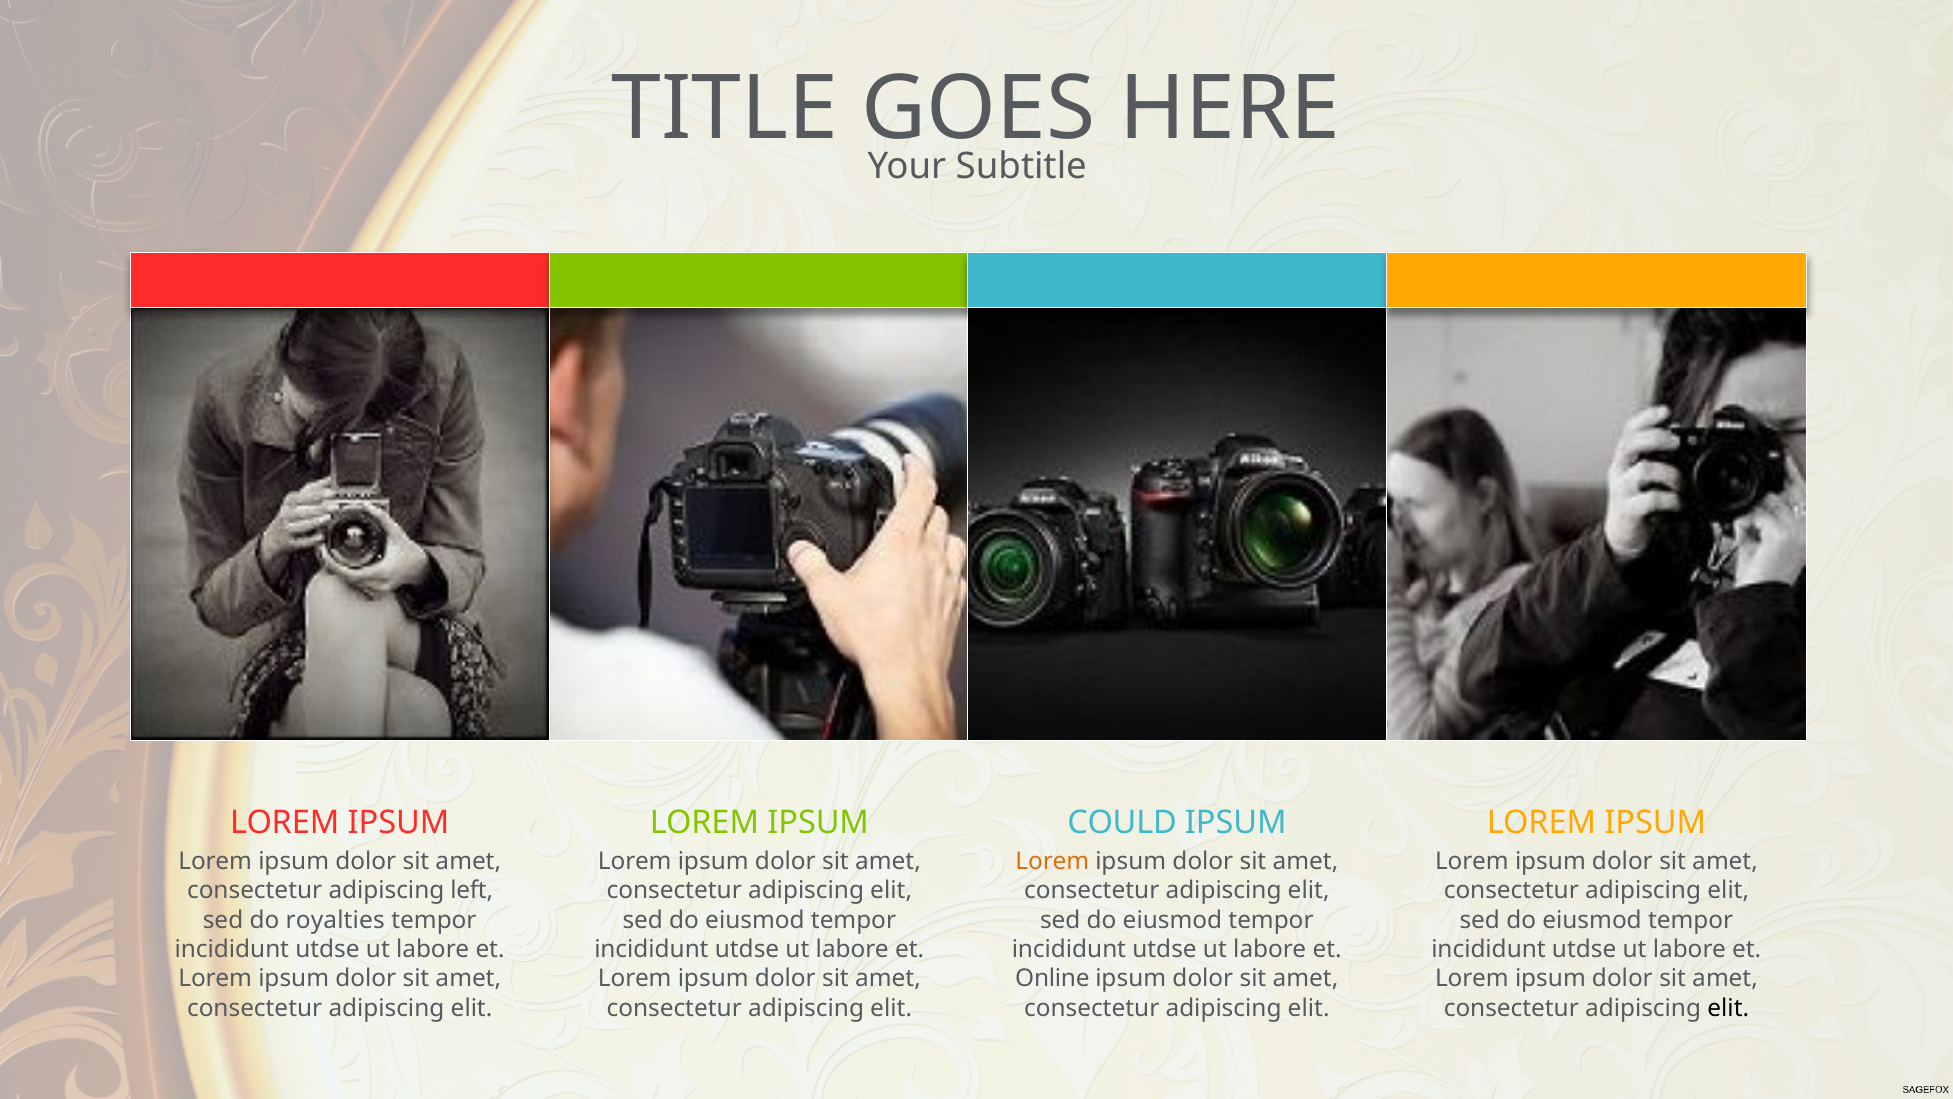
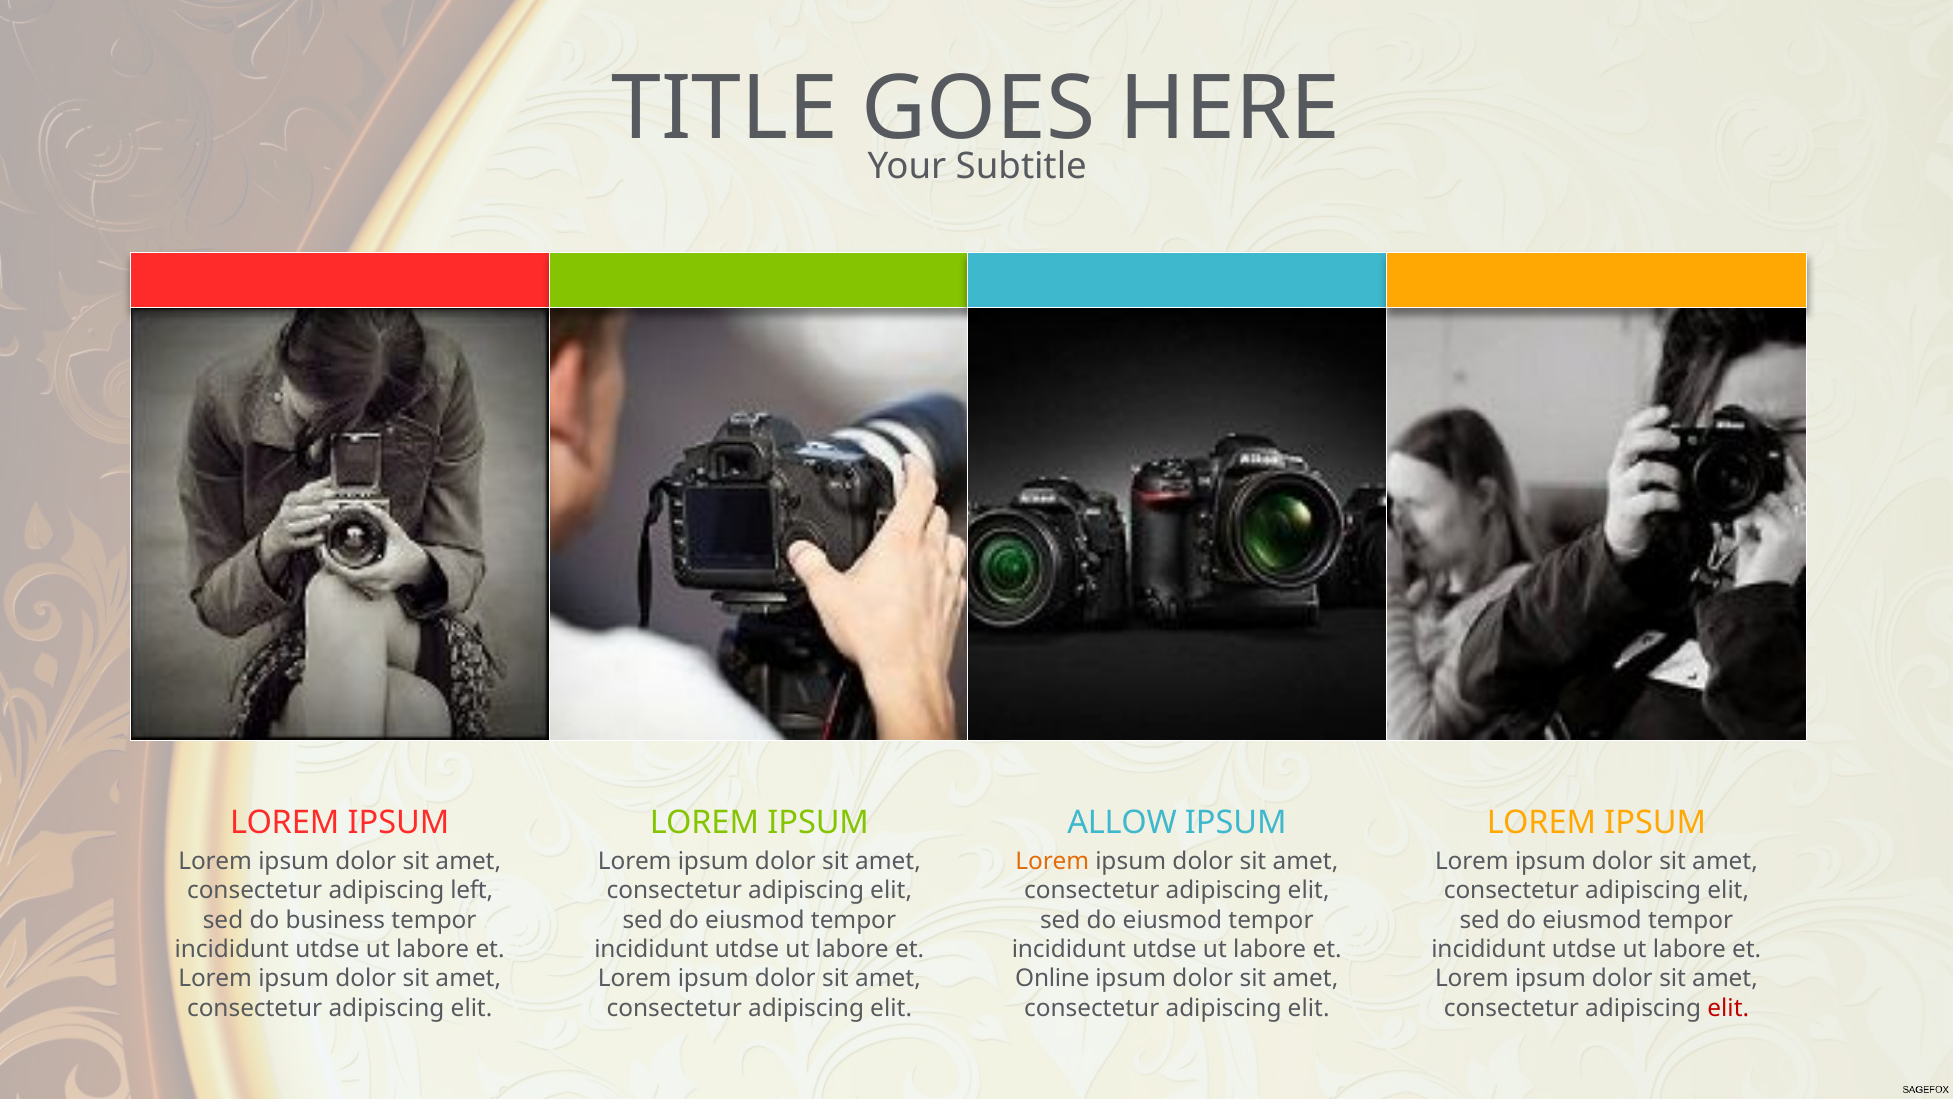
COULD: COULD -> ALLOW
royalties: royalties -> business
elit at (1728, 1008) colour: black -> red
